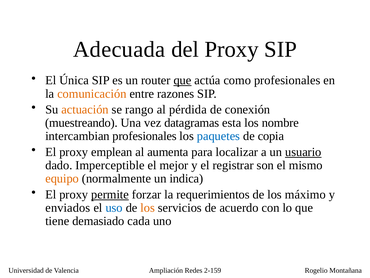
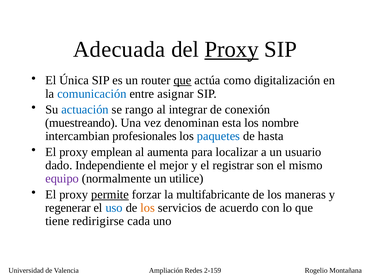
Proxy at (232, 49) underline: none -> present
como profesionales: profesionales -> digitalización
comunicación colour: orange -> blue
razones: razones -> asignar
actuación colour: orange -> blue
pérdida: pérdida -> integrar
datagramas: datagramas -> denominan
copia: copia -> hasta
usuario underline: present -> none
Imperceptible: Imperceptible -> Independiente
equipo colour: orange -> purple
indica: indica -> utilice
requerimientos: requerimientos -> multifabricante
máximo: máximo -> maneras
enviados: enviados -> regenerar
demasiado: demasiado -> redirigirse
